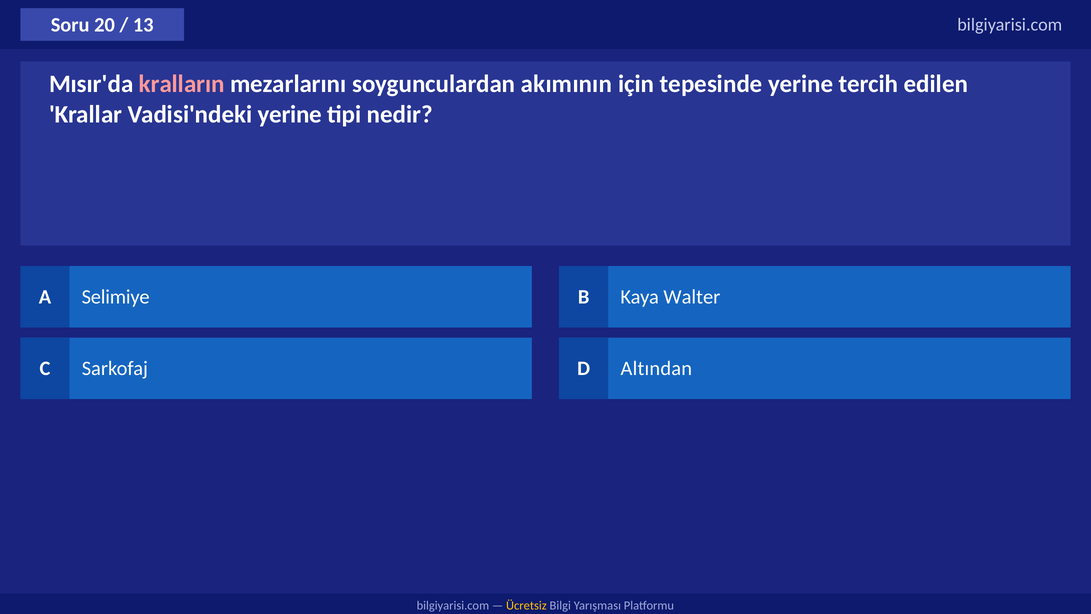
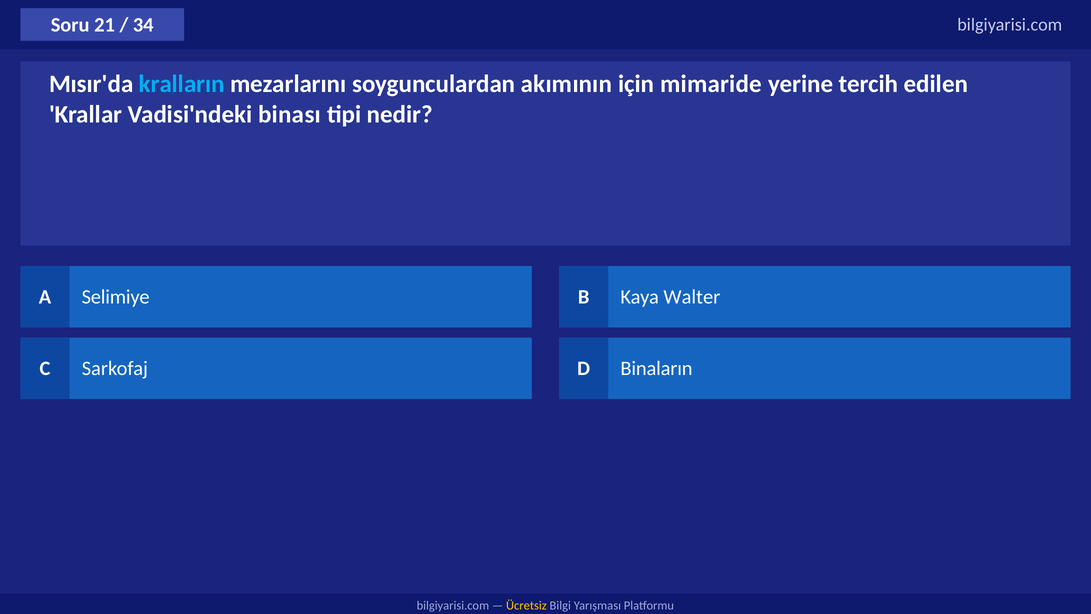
20: 20 -> 21
13: 13 -> 34
kralların colour: pink -> light blue
tepesinde: tepesinde -> mimaride
Vadisi'ndeki yerine: yerine -> binası
Altından: Altından -> Binaların
